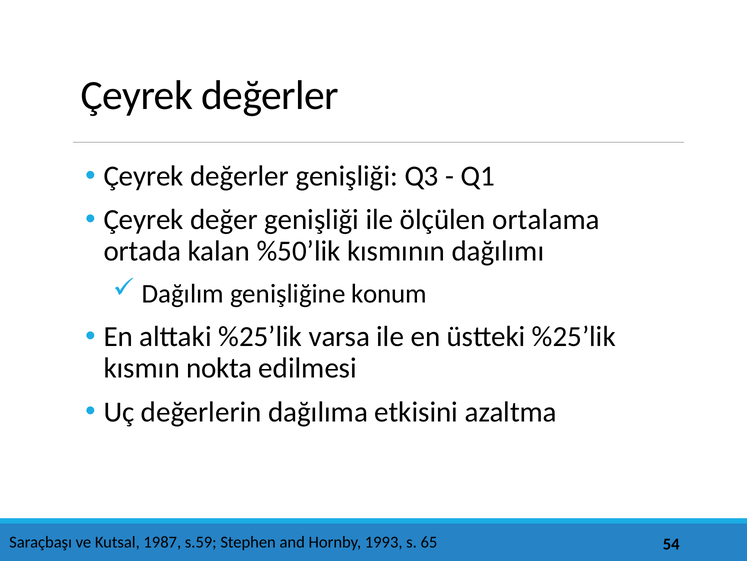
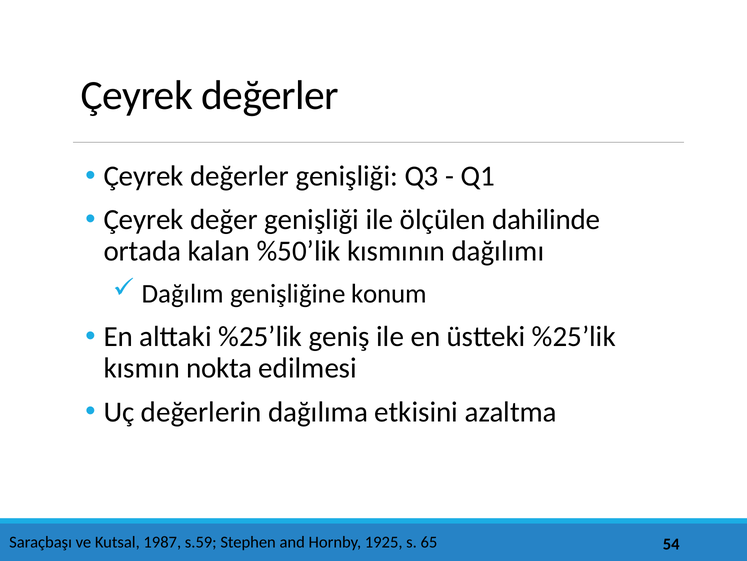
ortalama: ortalama -> dahilinde
varsa: varsa -> geniş
1993: 1993 -> 1925
